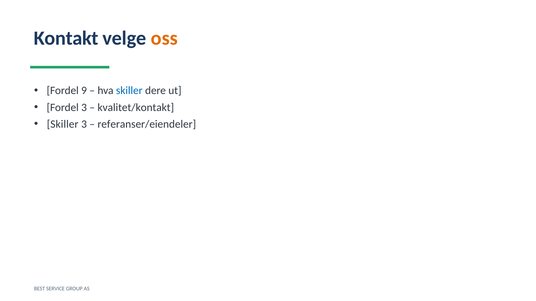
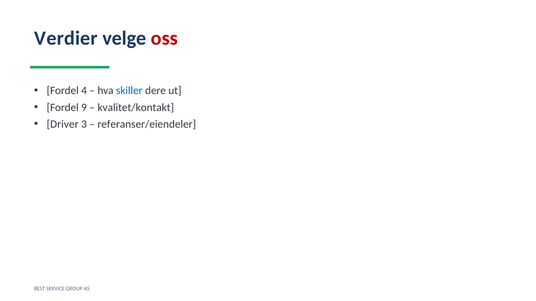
Kontakt: Kontakt -> Verdier
oss colour: orange -> red
9: 9 -> 4
Fordel 3: 3 -> 9
Skiller at (63, 124): Skiller -> Driver
